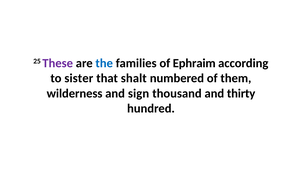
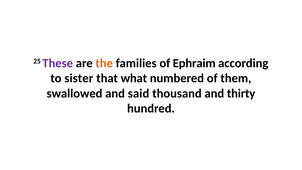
the colour: blue -> orange
shalt: shalt -> what
wilderness: wilderness -> swallowed
sign: sign -> said
